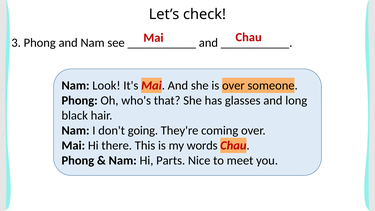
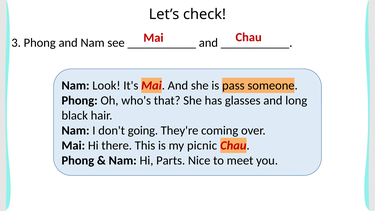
is over: over -> pass
words: words -> picnic
